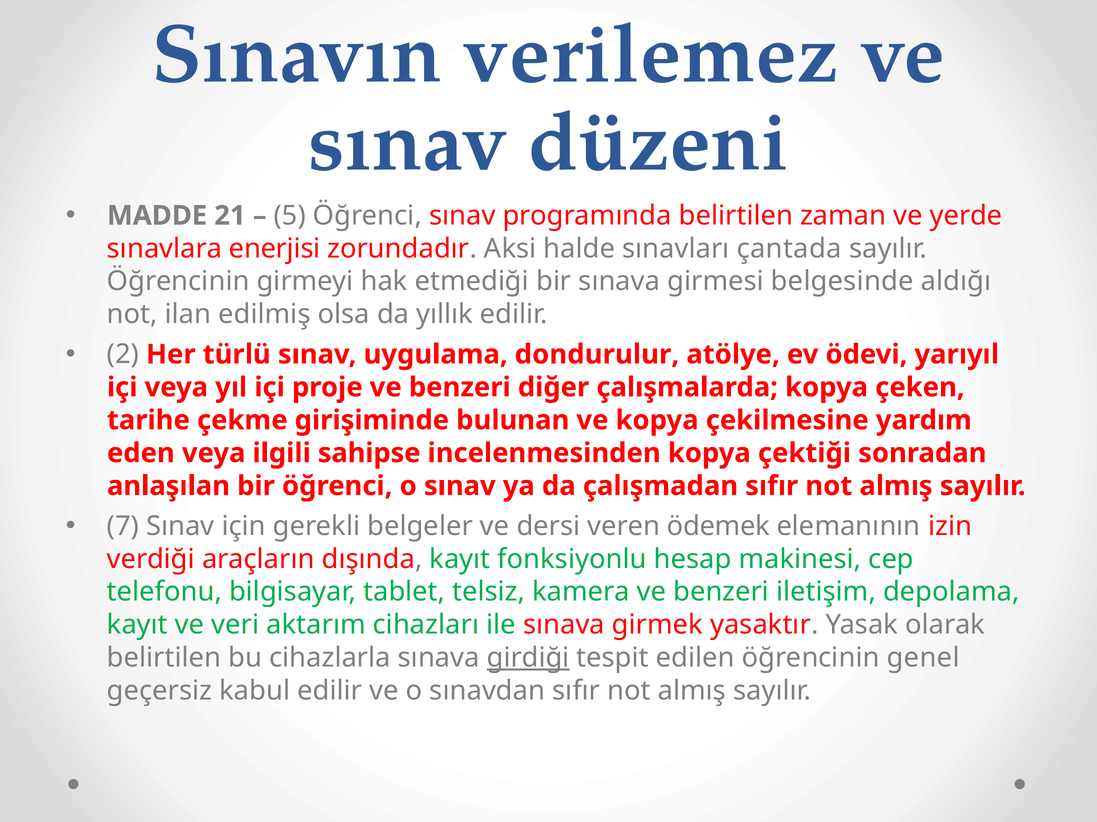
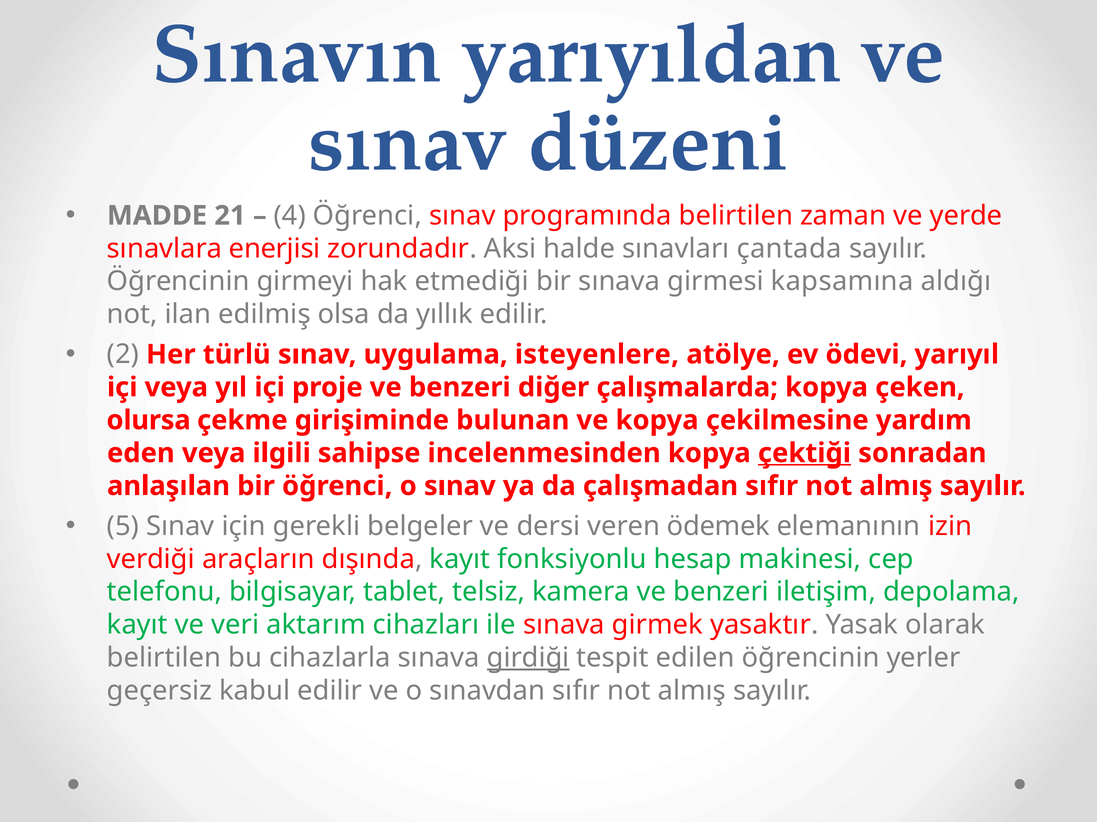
verilemez: verilemez -> yarıyıldan
5: 5 -> 4
belgesinde: belgesinde -> kapsamına
dondurulur: dondurulur -> isteyenlere
tarihe: tarihe -> olursa
çektiği underline: none -> present
7: 7 -> 5
genel: genel -> yerler
